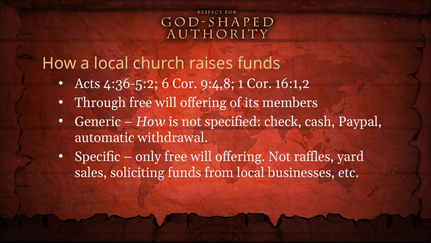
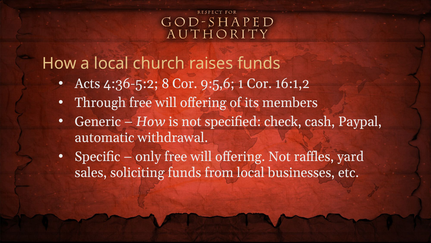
6: 6 -> 8
9:4,8: 9:4,8 -> 9:5,6
